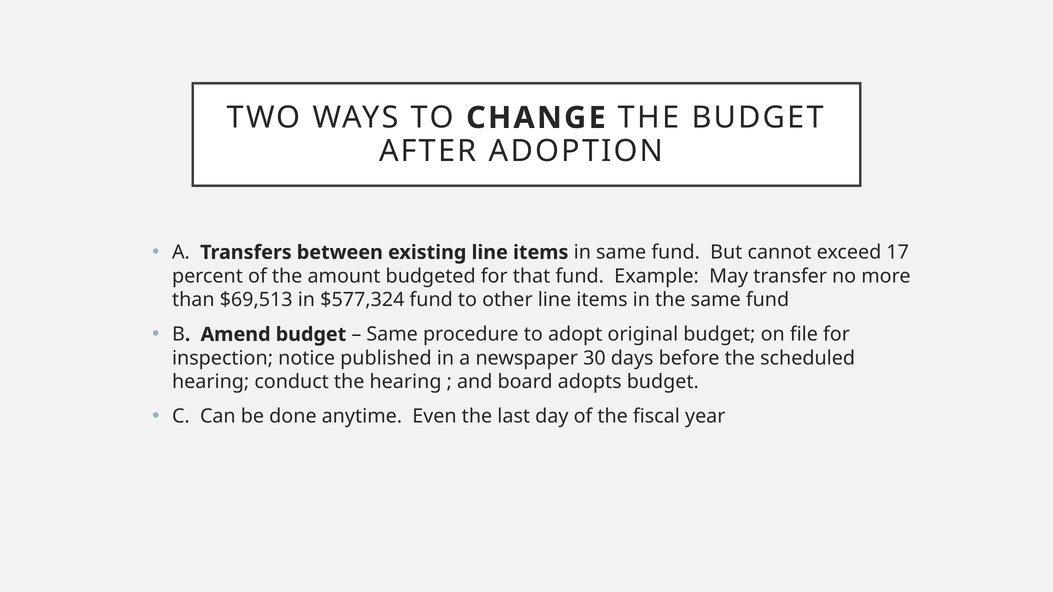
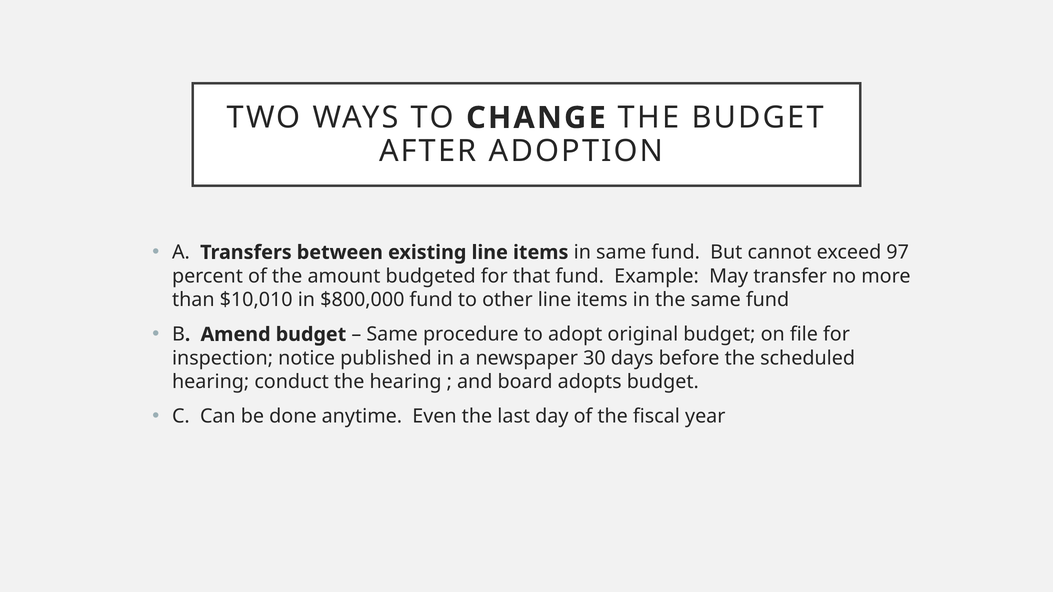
17: 17 -> 97
$69,513: $69,513 -> $10,010
$577,324: $577,324 -> $800,000
